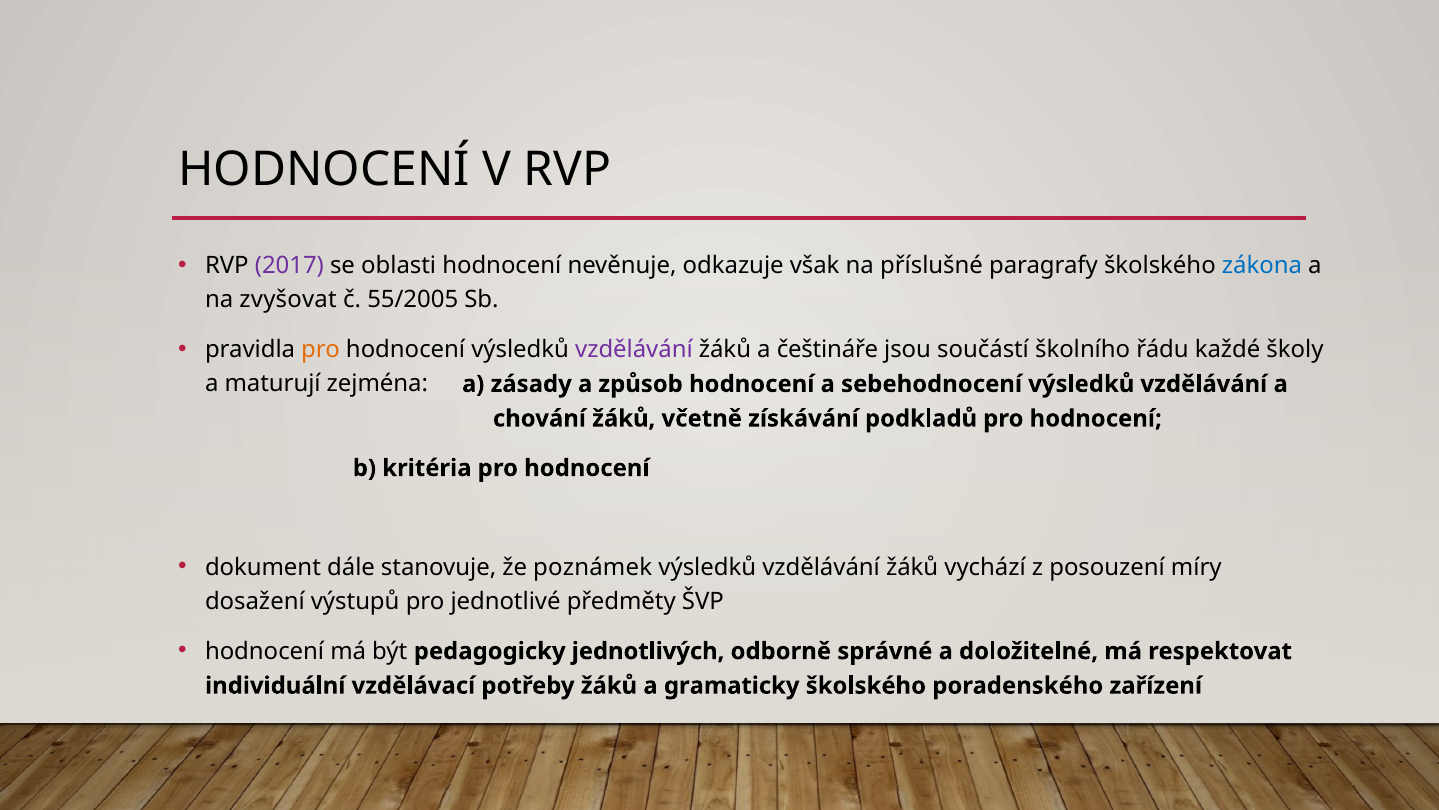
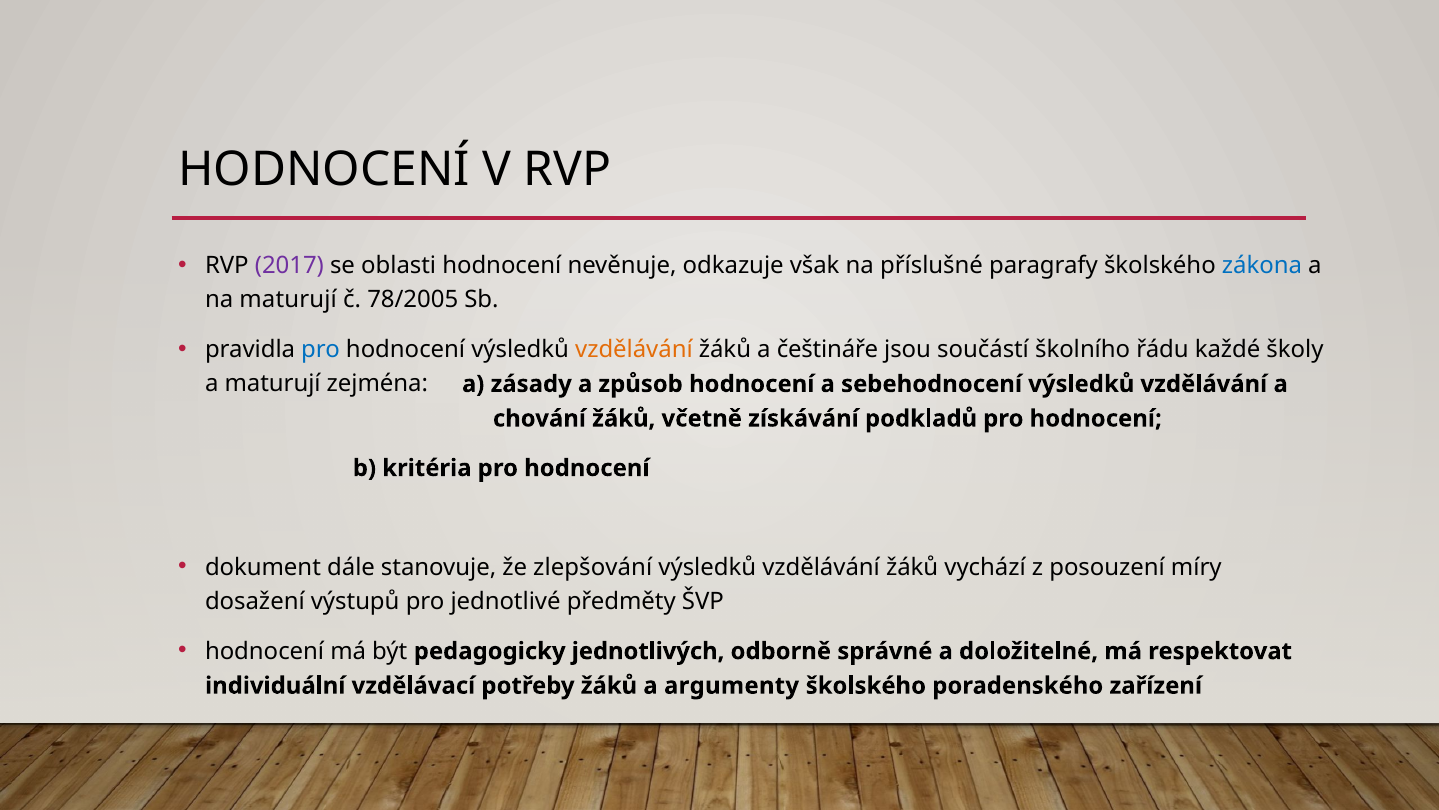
na zvyšovat: zvyšovat -> maturují
55/2005: 55/2005 -> 78/2005
pro at (321, 349) colour: orange -> blue
vzdělávání at (634, 349) colour: purple -> orange
poznámek: poznámek -> zlepšování
gramaticky: gramaticky -> argumenty
